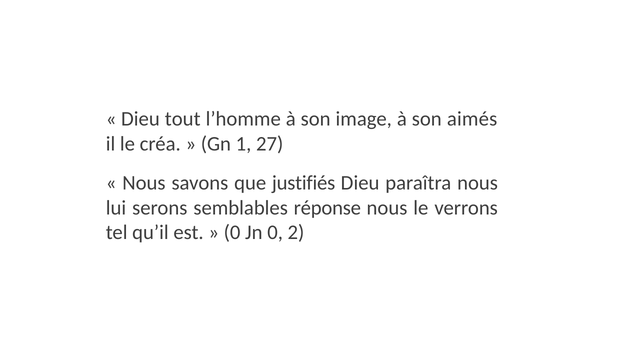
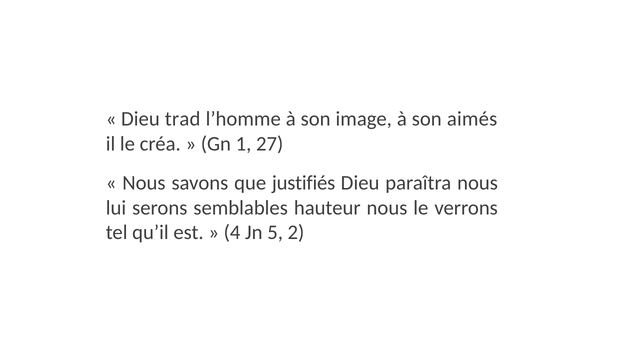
tout: tout -> trad
réponse: réponse -> hauteur
0 at (232, 232): 0 -> 4
Jn 0: 0 -> 5
